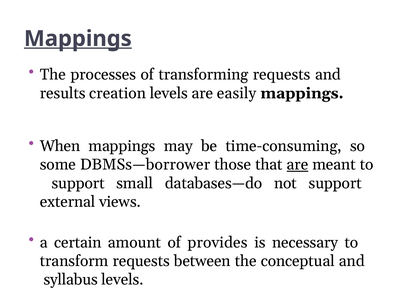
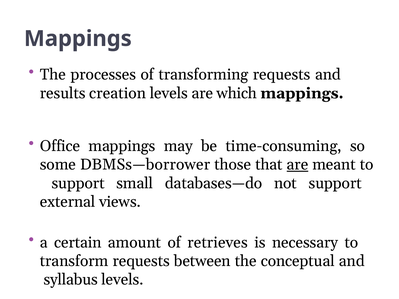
Mappings at (78, 39) underline: present -> none
easily: easily -> which
When: When -> Office
provides: provides -> retrieves
